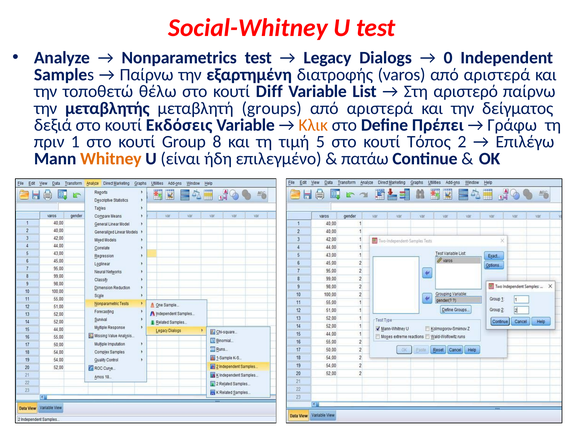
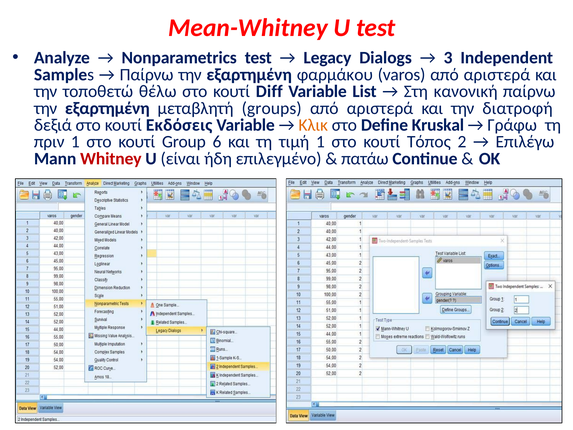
Social-Whitney: Social-Whitney -> Mean-Whitney
0: 0 -> 3
διατροφής: διατροφής -> φαρμάκου
αριστερό: αριστερό -> κανονική
μεταβλητής at (107, 108): μεταβλητής -> εξαρτημένη
δείγματος: δείγματος -> διατροφή
Πρέπει: Πρέπει -> Kruskal
8: 8 -> 6
τιμή 5: 5 -> 1
Whitney colour: orange -> red
